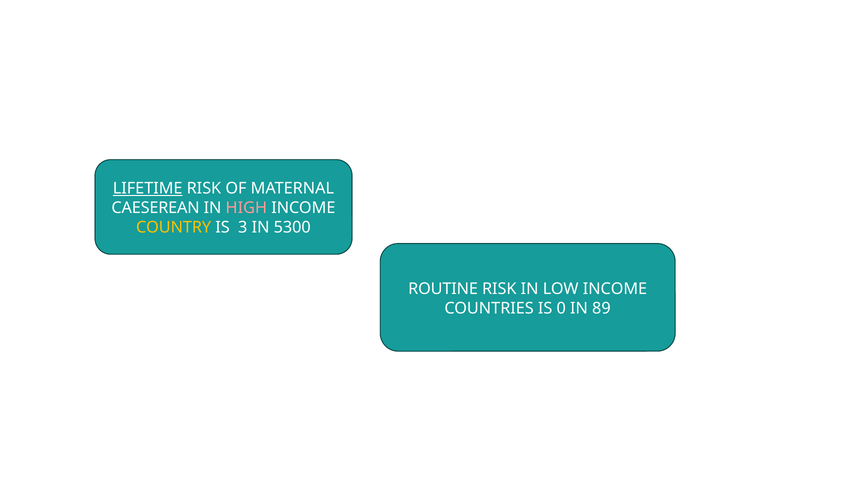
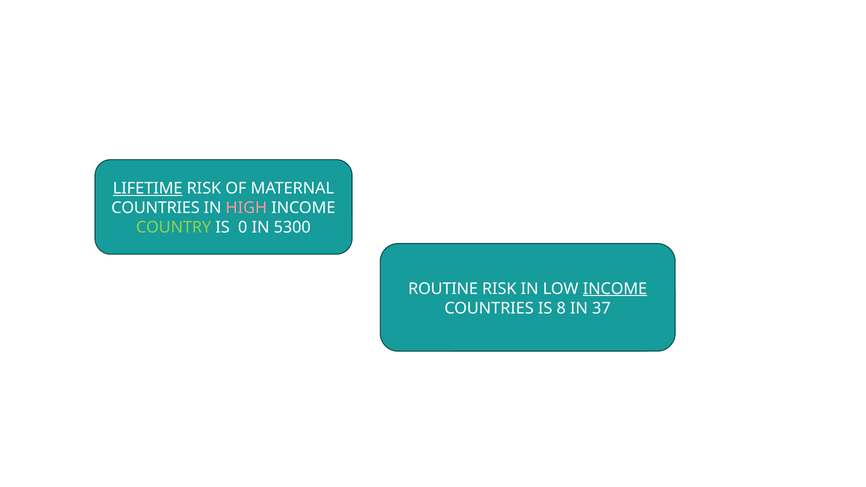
CAESEREAN at (156, 208): CAESEREAN -> COUNTRIES
COUNTRY colour: yellow -> light green
3: 3 -> 0
INCOME at (615, 289) underline: none -> present
0: 0 -> 8
89: 89 -> 37
